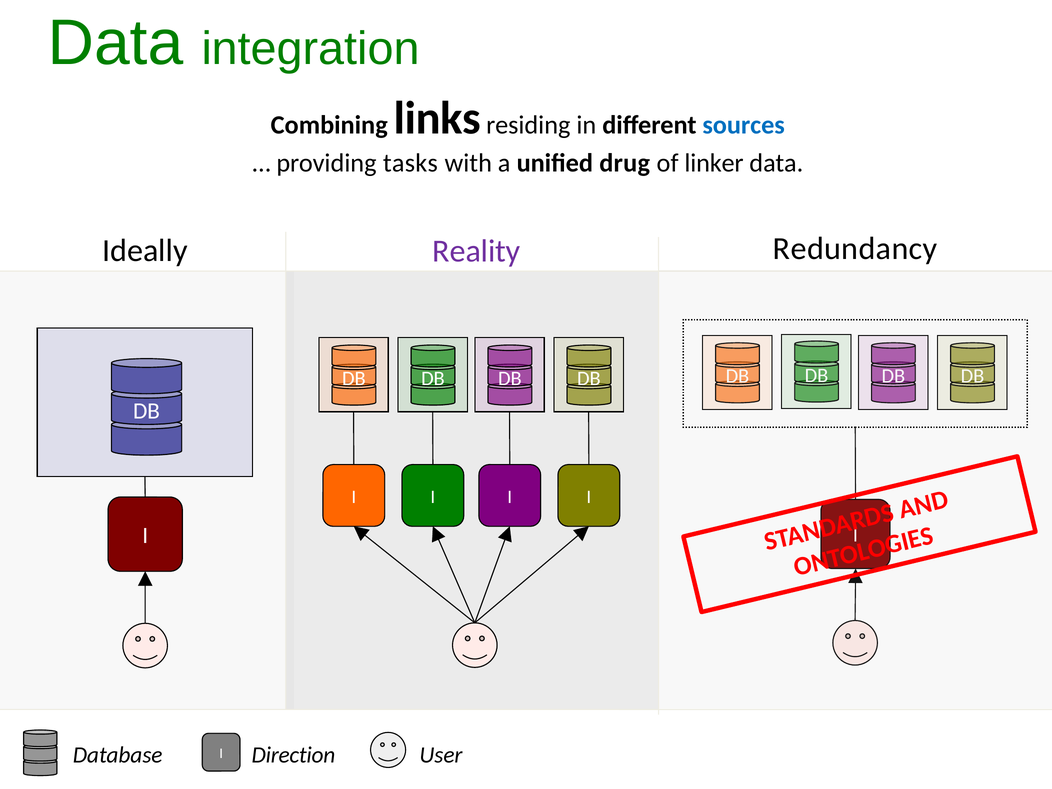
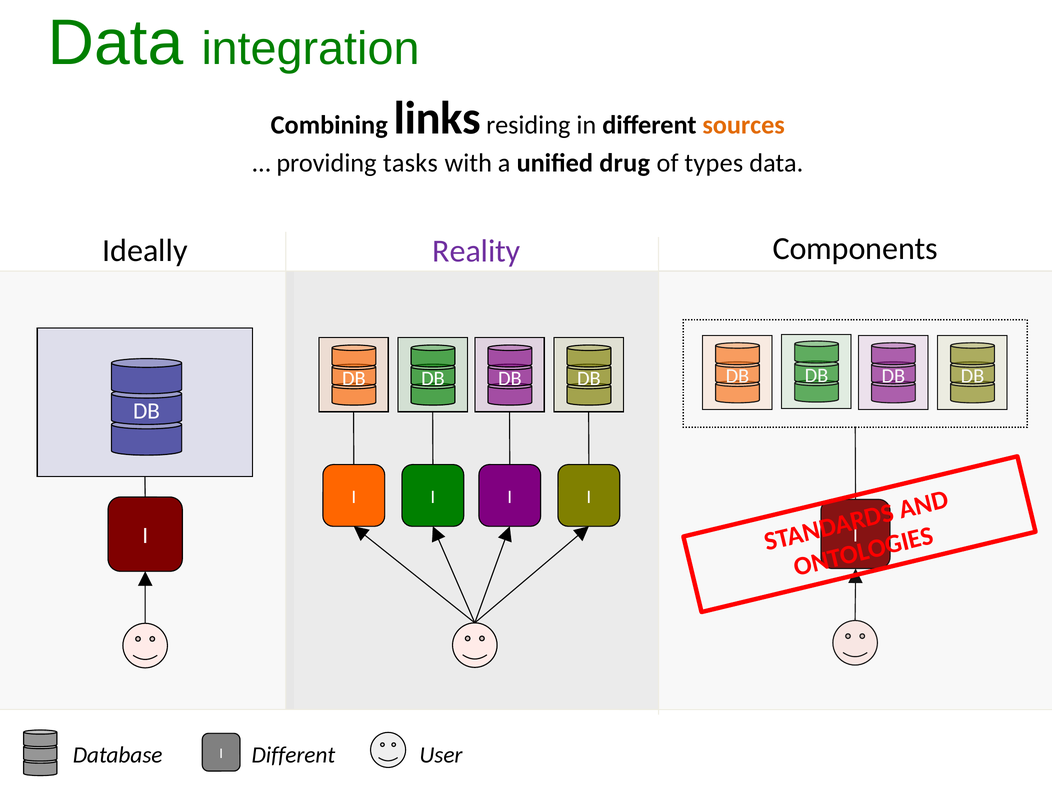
sources colour: blue -> orange
linker: linker -> types
Redundancy: Redundancy -> Components
Database Direction: Direction -> Different
